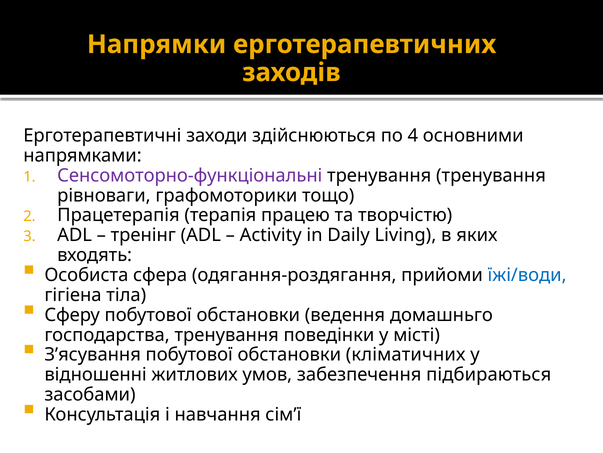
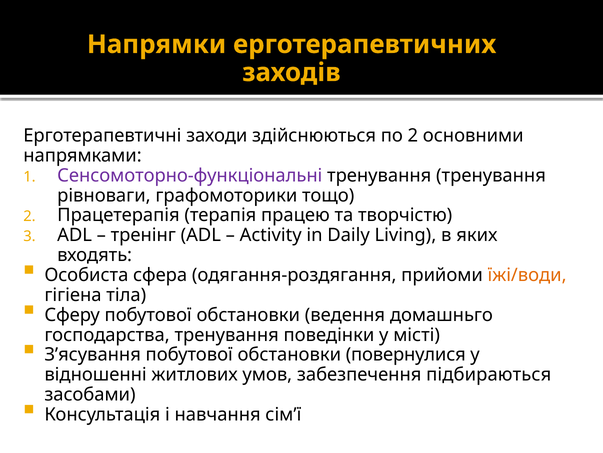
по 4: 4 -> 2
їжі/води colour: blue -> orange
кліматичних: кліматичних -> повернулися
